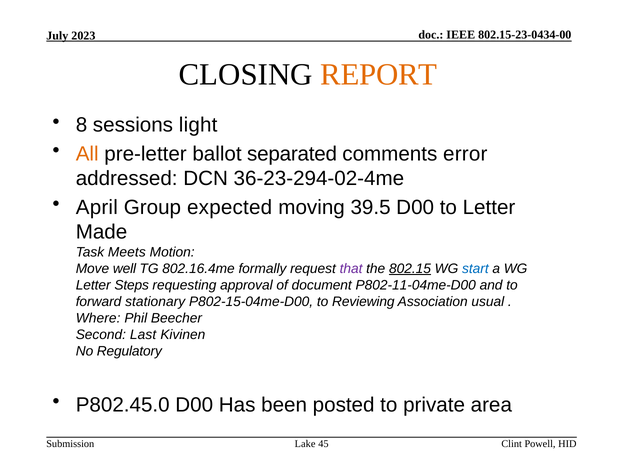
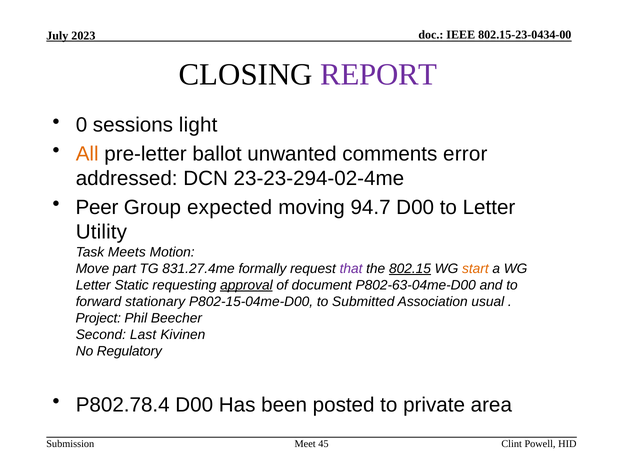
REPORT colour: orange -> purple
8: 8 -> 0
separated: separated -> unwanted
36-23-294-02-4me: 36-23-294-02-4me -> 23-23-294-02-4me
April: April -> Peer
39.5: 39.5 -> 94.7
Made: Made -> Utility
well: well -> part
802.16.4me: 802.16.4me -> 831.27.4me
start colour: blue -> orange
Steps: Steps -> Static
approval underline: none -> present
P802-11-04me-D00: P802-11-04me-D00 -> P802-63-04me-D00
Reviewing: Reviewing -> Submitted
Where: Where -> Project
P802.45.0: P802.45.0 -> P802.78.4
Lake: Lake -> Meet
